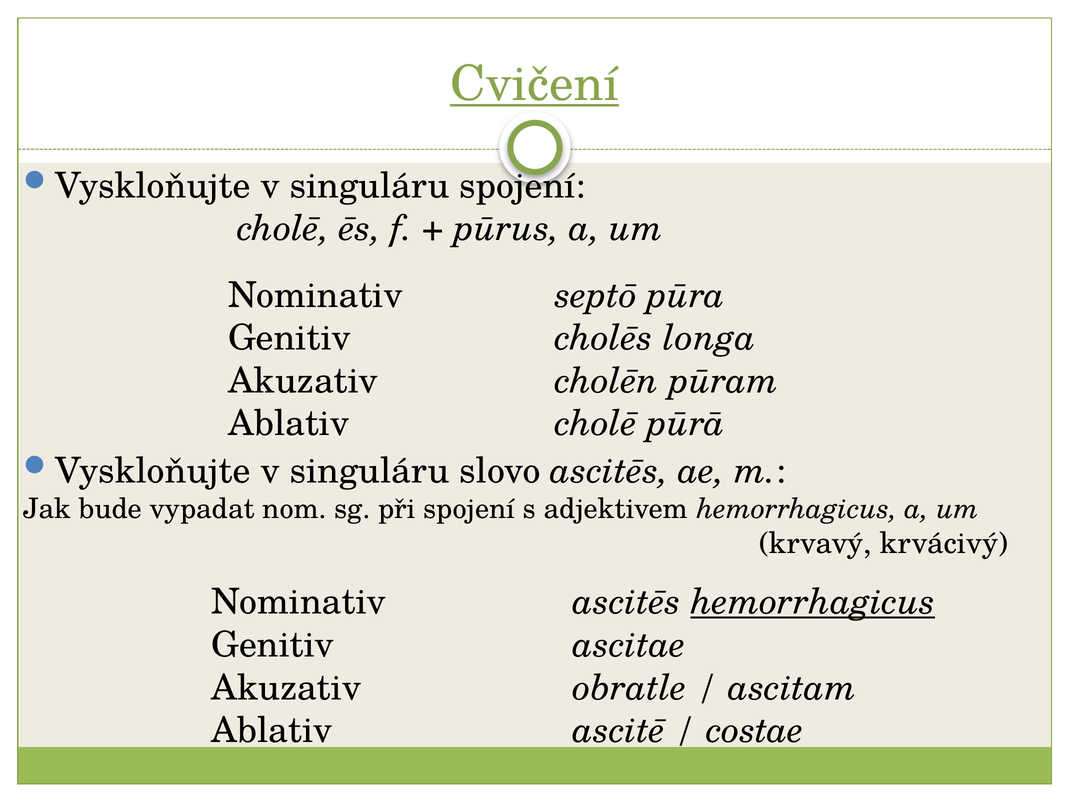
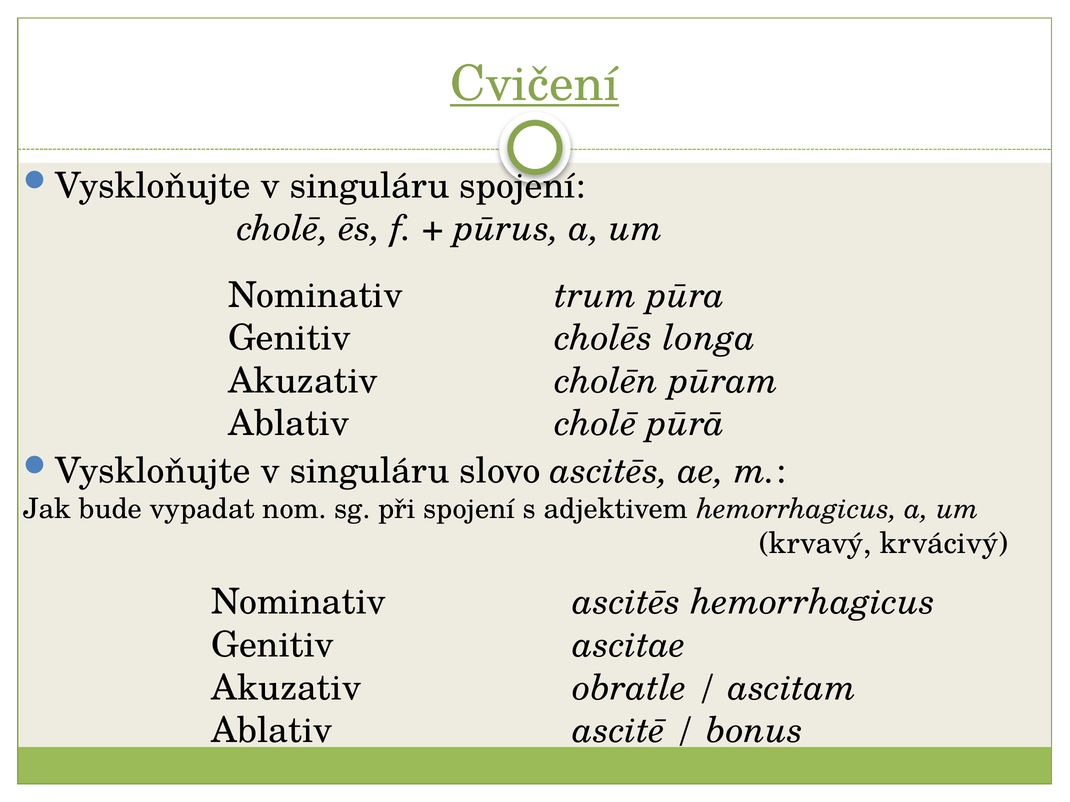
septō: septō -> trum
hemorrhagicus at (813, 603) underline: present -> none
costae: costae -> bonus
